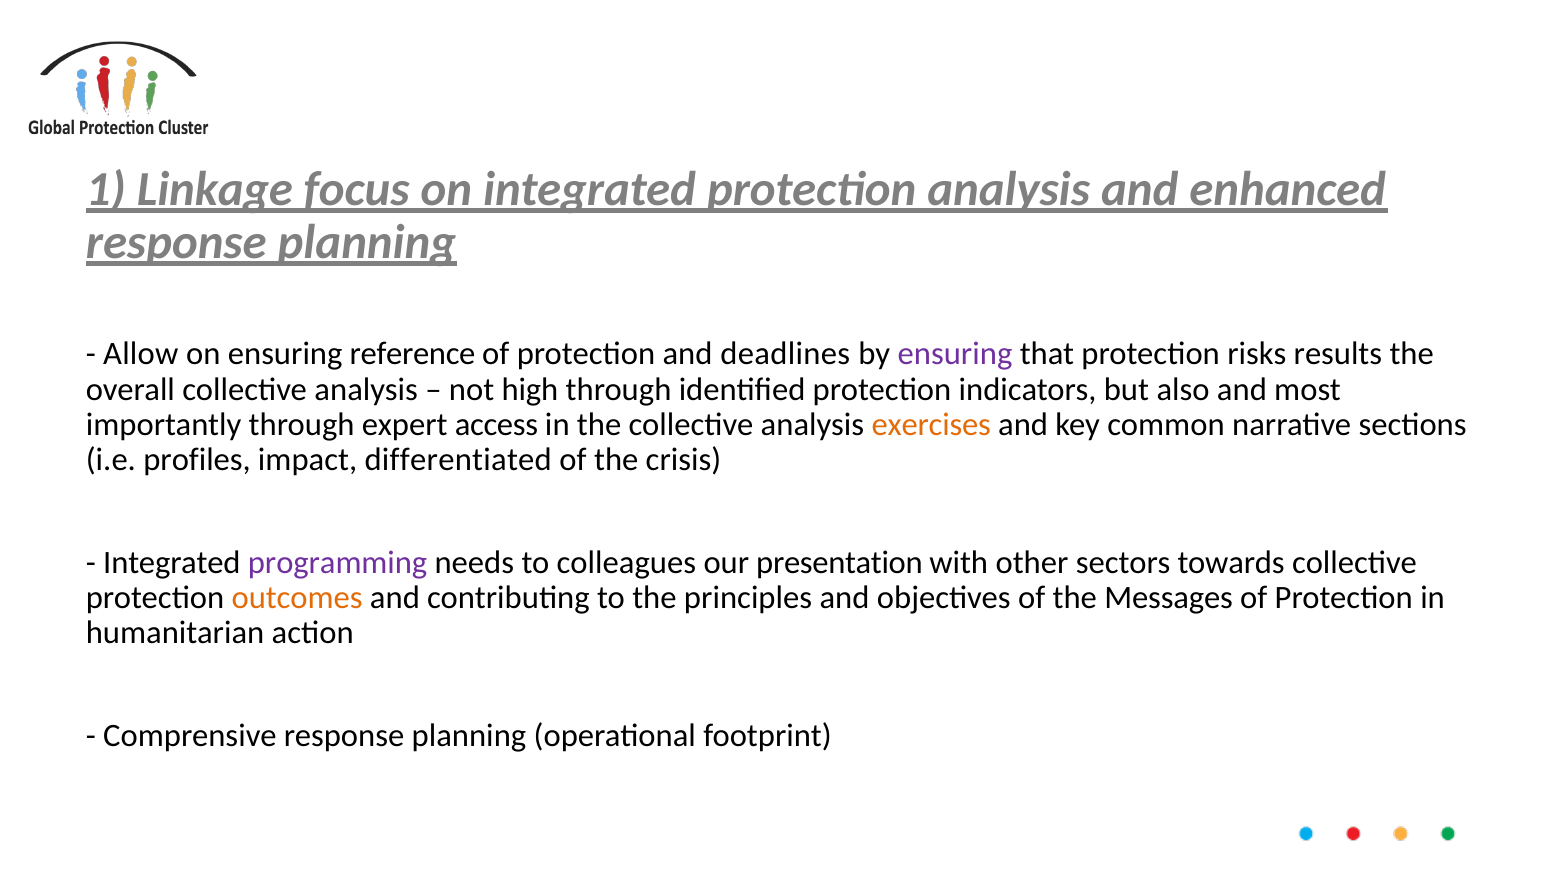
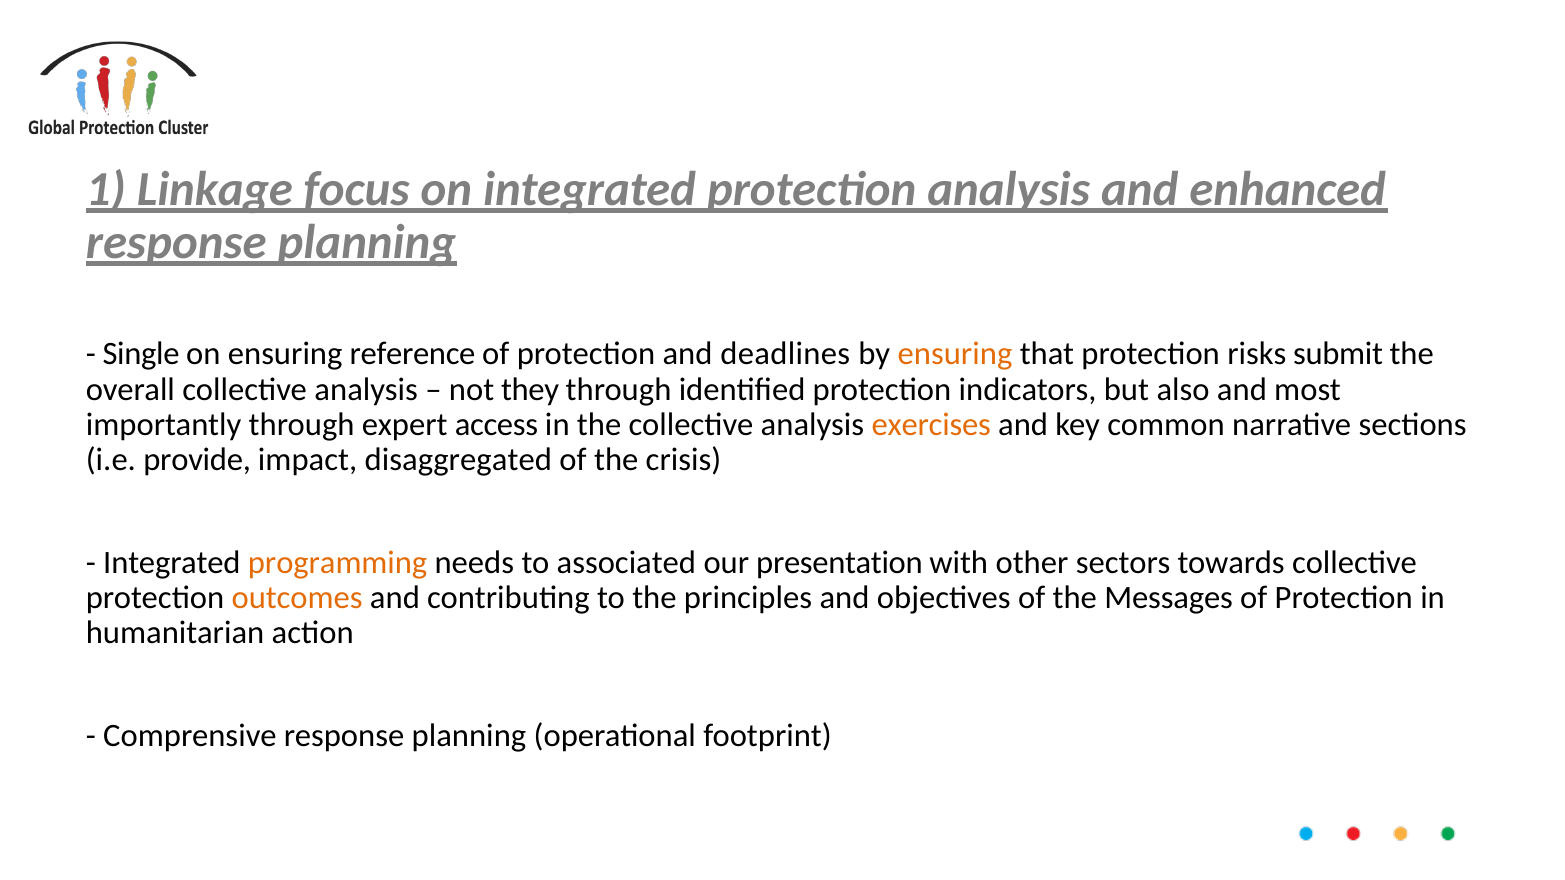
Allow: Allow -> Single
ensuring at (955, 354) colour: purple -> orange
results: results -> submit
high: high -> they
profiles: profiles -> provide
differentiated: differentiated -> disaggregated
programming colour: purple -> orange
colleagues: colleagues -> associated
